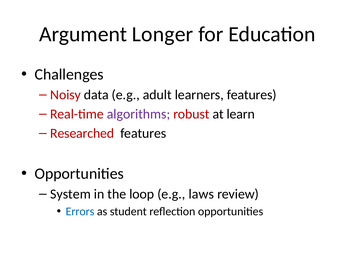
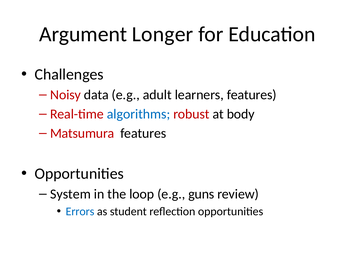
algorithms colour: purple -> blue
learn: learn -> body
Researched: Researched -> Matsumura
laws: laws -> guns
